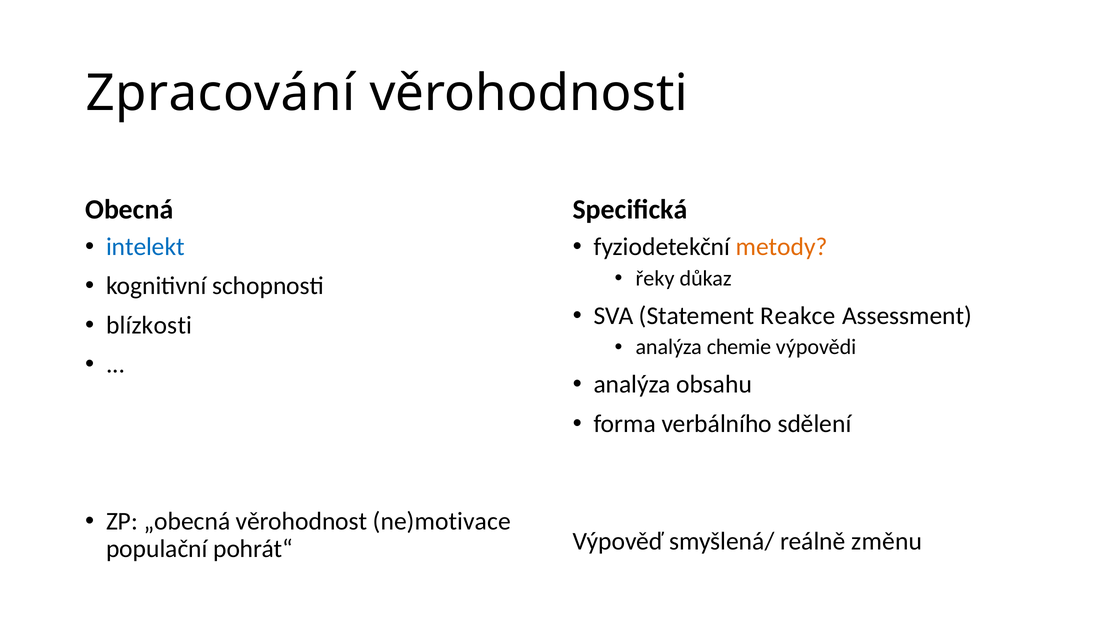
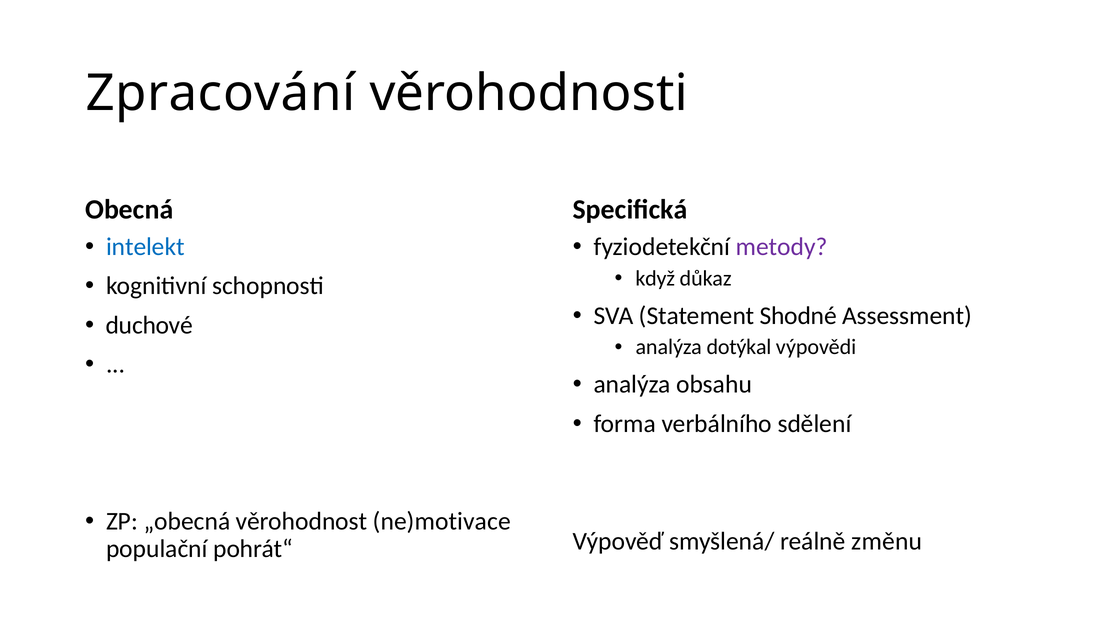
metody colour: orange -> purple
řeky: řeky -> když
Reakce: Reakce -> Shodné
blízkosti: blízkosti -> duchové
chemie: chemie -> dotýkal
